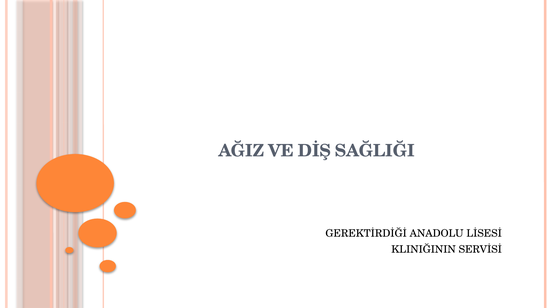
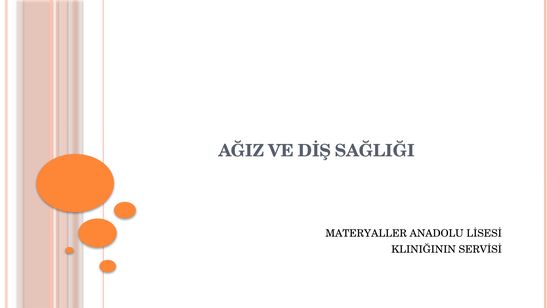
GEREKTİRDİĞİ: GEREKTİRDİĞİ -> MATERYALLER
